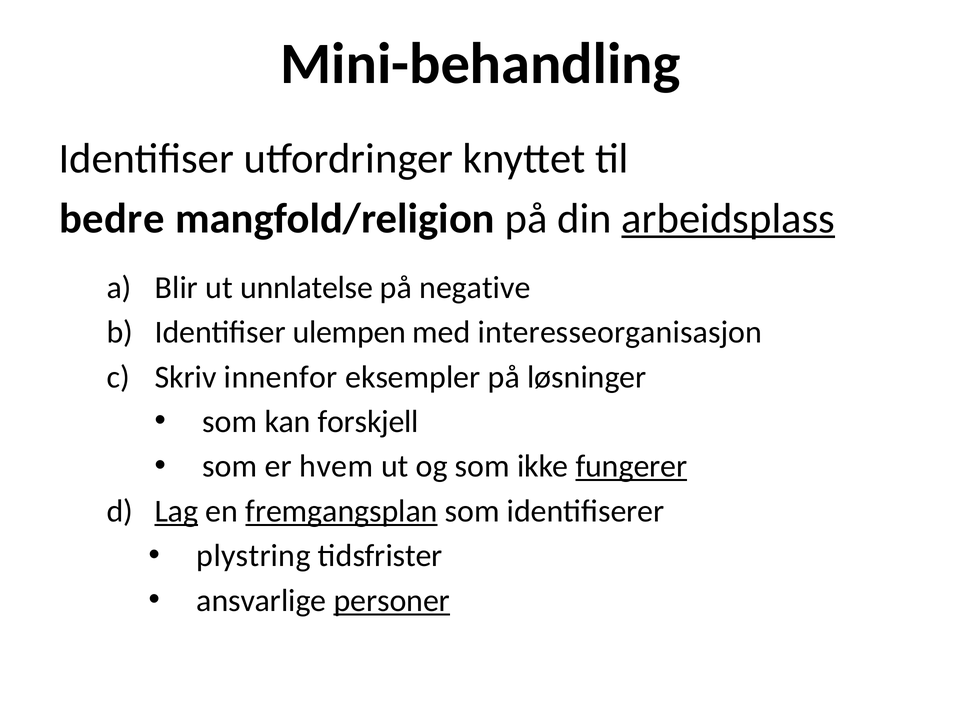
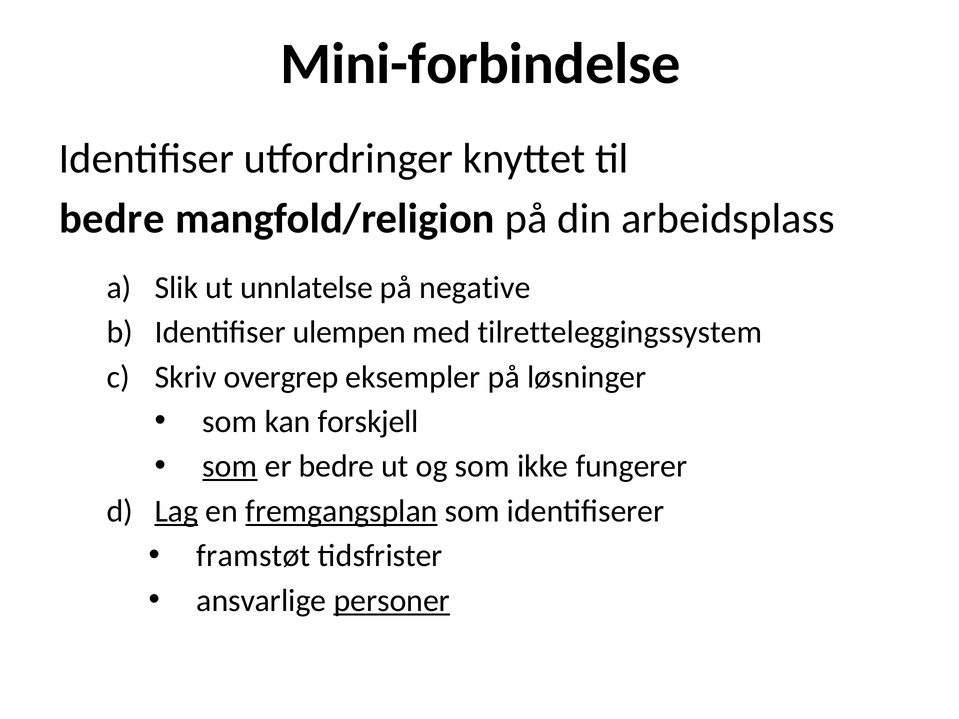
Mini-behandling: Mini-behandling -> Mini-forbindelse
arbeidsplass underline: present -> none
Blir: Blir -> Slik
interesseorganisasjon: interesseorganisasjon -> tilretteleggingssystem
innenfor: innenfor -> overgrep
som at (230, 467) underline: none -> present
er hvem: hvem -> bedre
fungerer underline: present -> none
plystring: plystring -> framstøt
